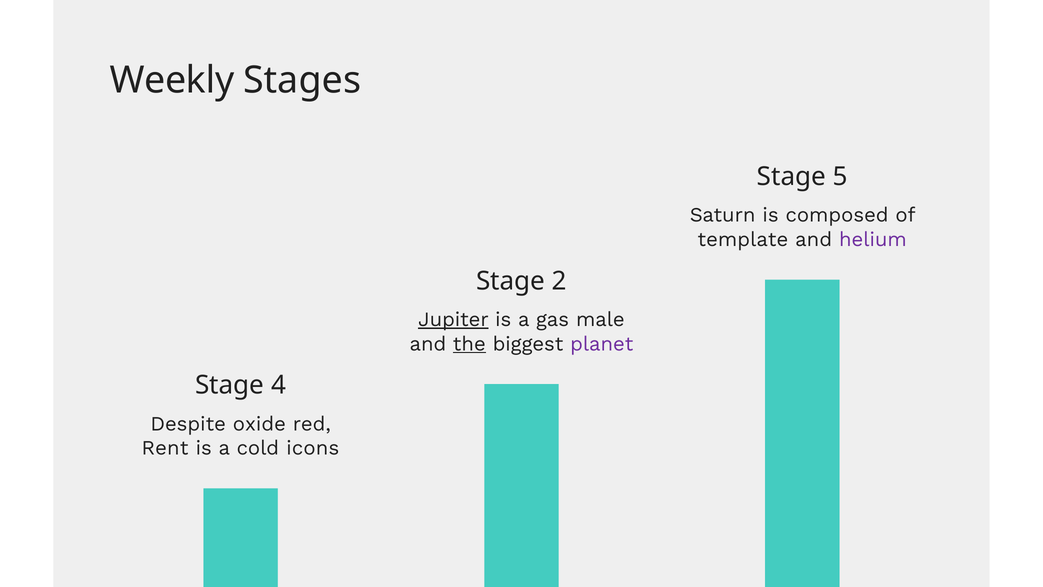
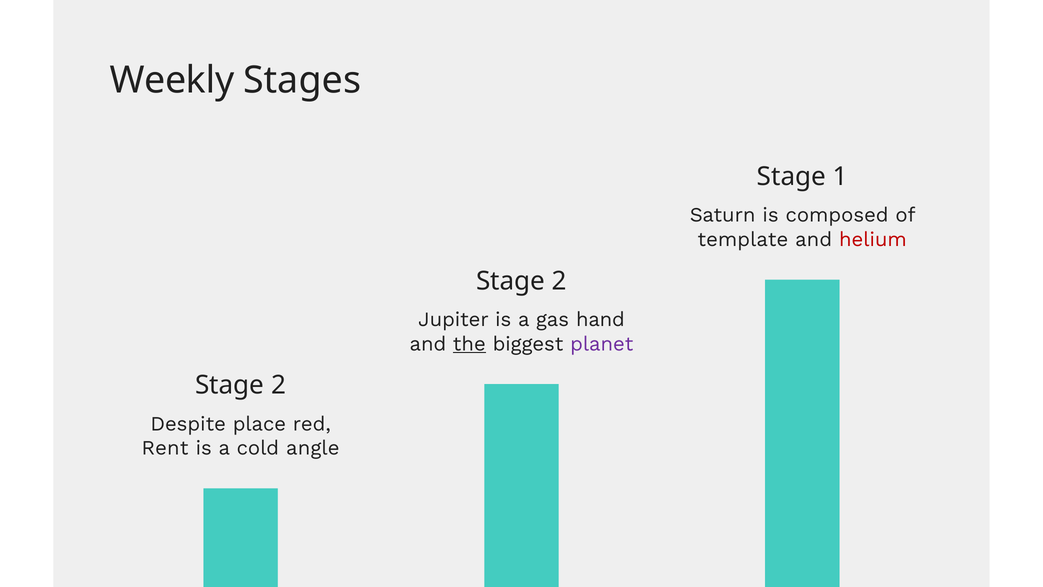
5: 5 -> 1
helium colour: purple -> red
Jupiter underline: present -> none
male: male -> hand
4 at (278, 385): 4 -> 2
oxide: oxide -> place
icons: icons -> angle
